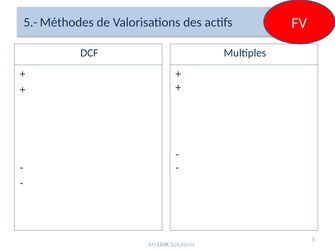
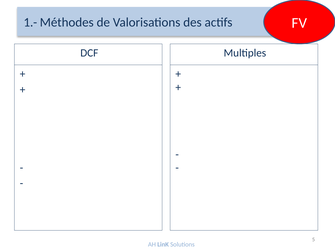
5.-: 5.- -> 1.-
